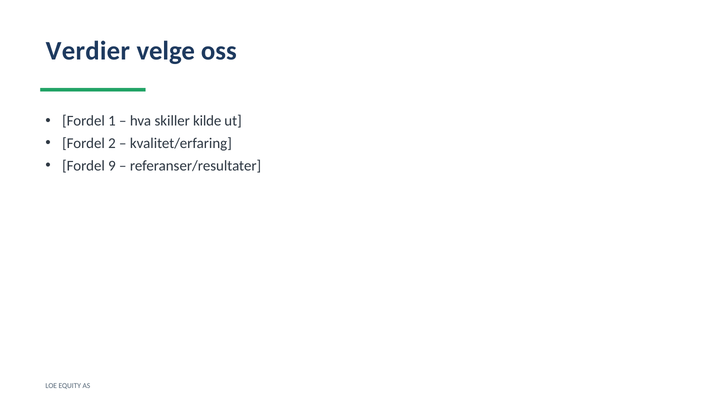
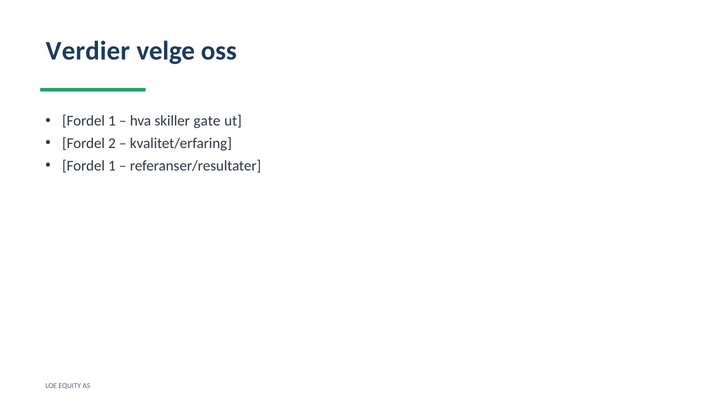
kilde: kilde -> gate
9 at (112, 166): 9 -> 1
